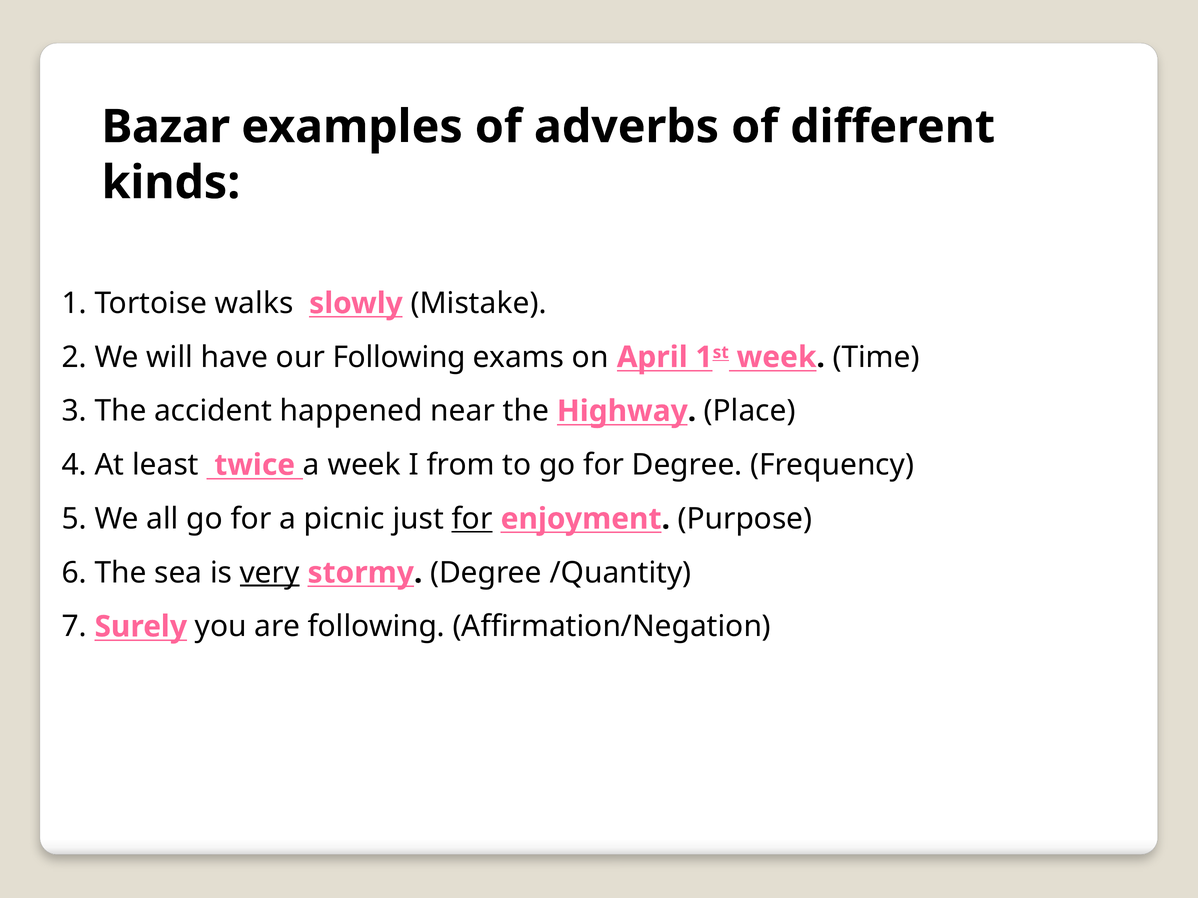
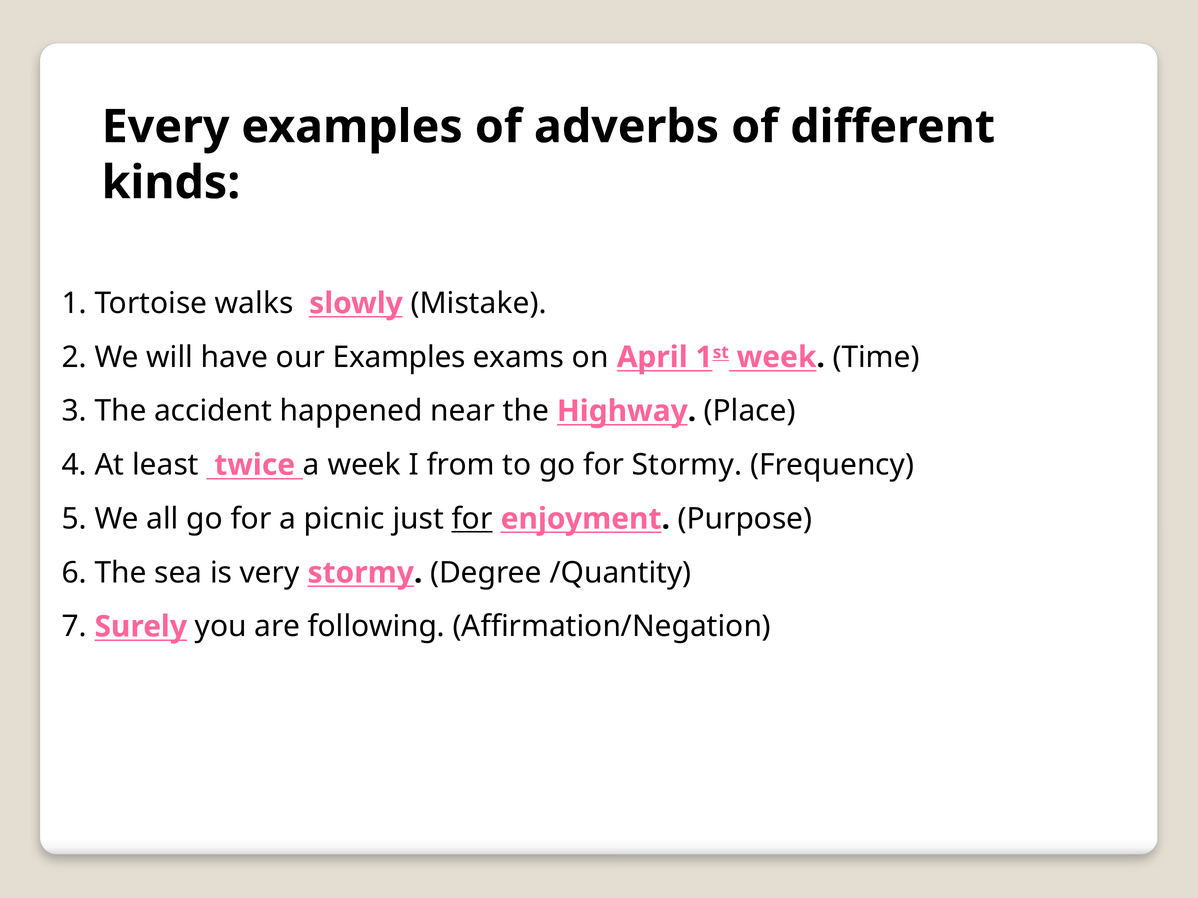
Bazar: Bazar -> Every
our Following: Following -> Examples
for Degree: Degree -> Stormy
very underline: present -> none
